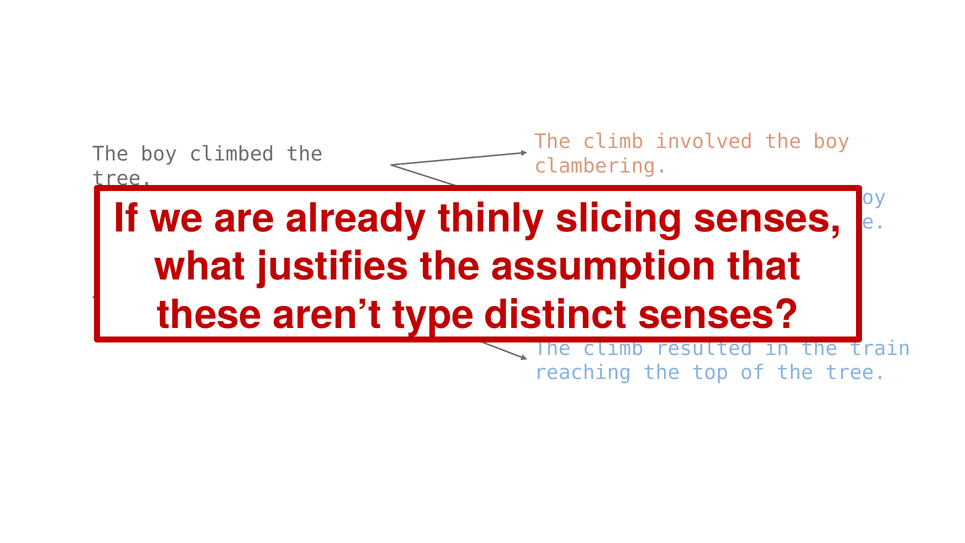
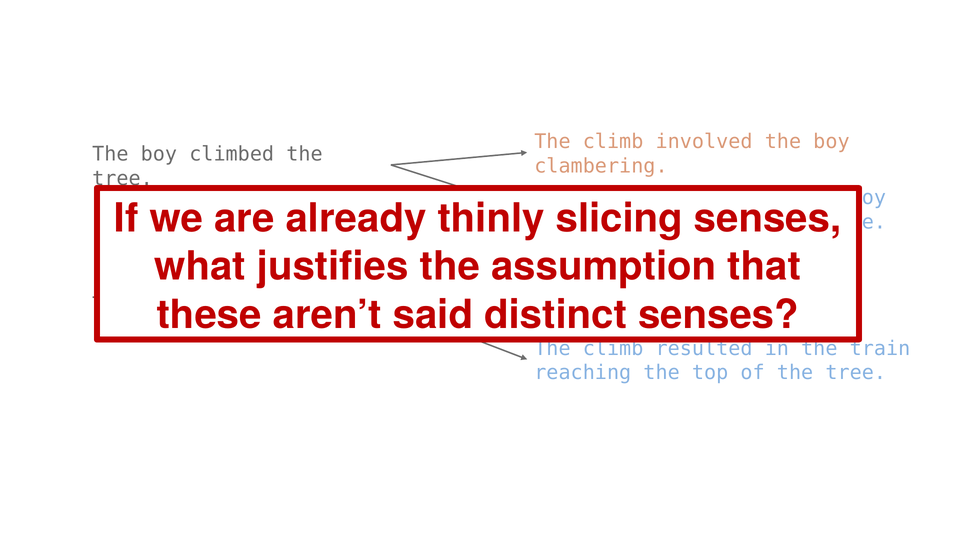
type: type -> said
